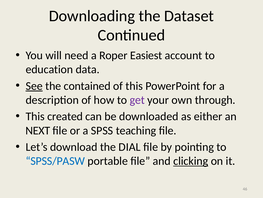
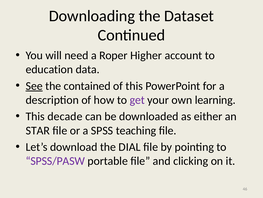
Easiest: Easiest -> Higher
through: through -> learning
created: created -> decade
NEXT: NEXT -> STAR
SPSS/PASW colour: blue -> purple
clicking underline: present -> none
